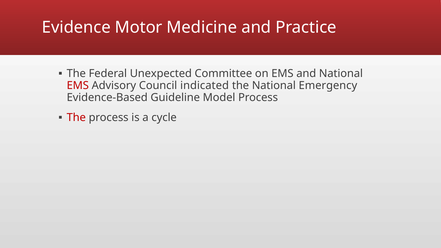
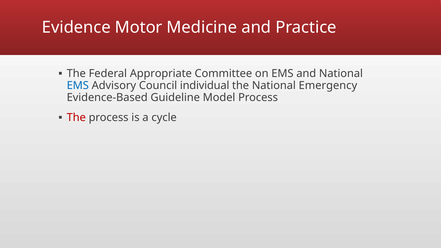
Unexpected: Unexpected -> Appropriate
EMS at (78, 86) colour: red -> blue
indicated: indicated -> individual
